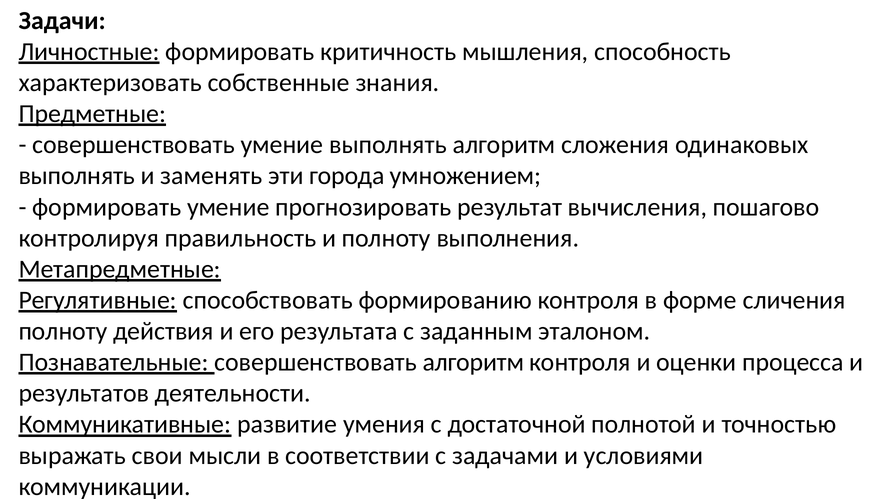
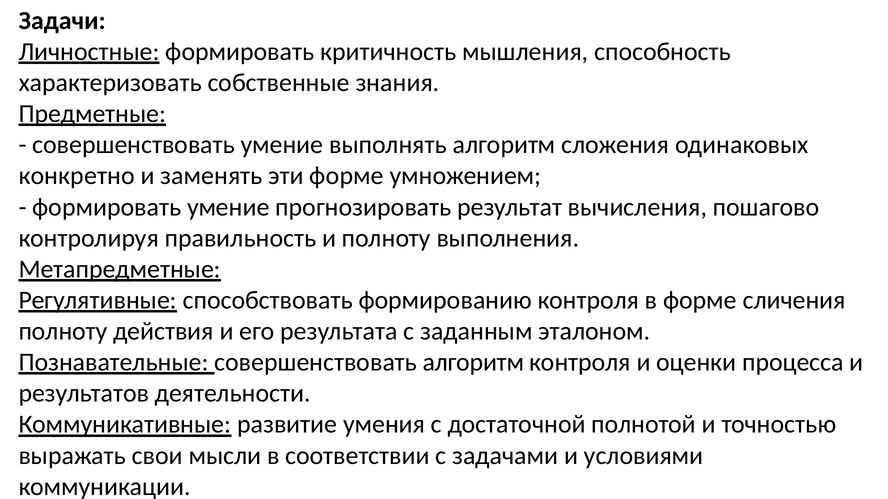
выполнять at (77, 176): выполнять -> конкретно
эти города: города -> форме
